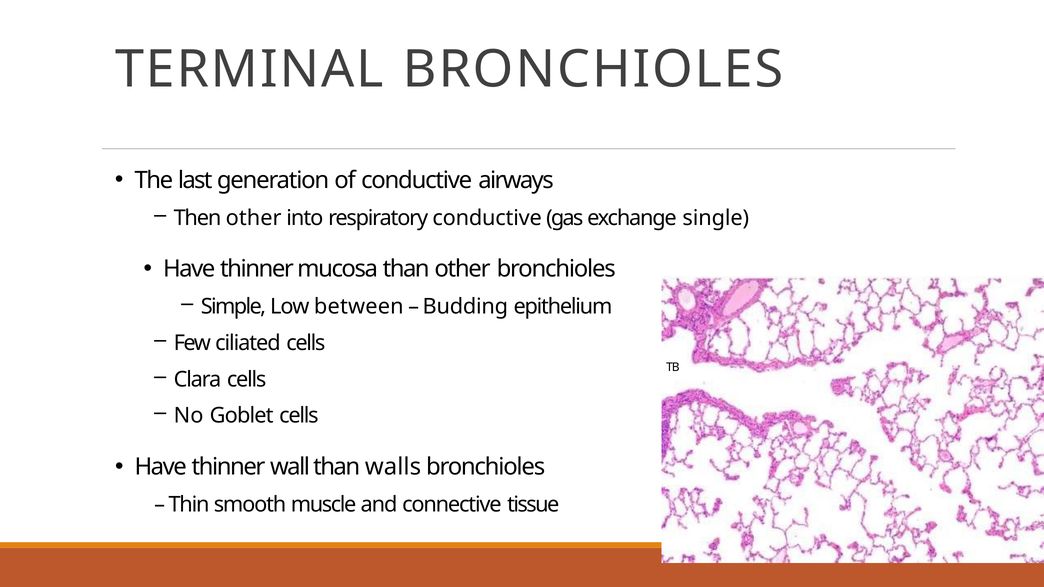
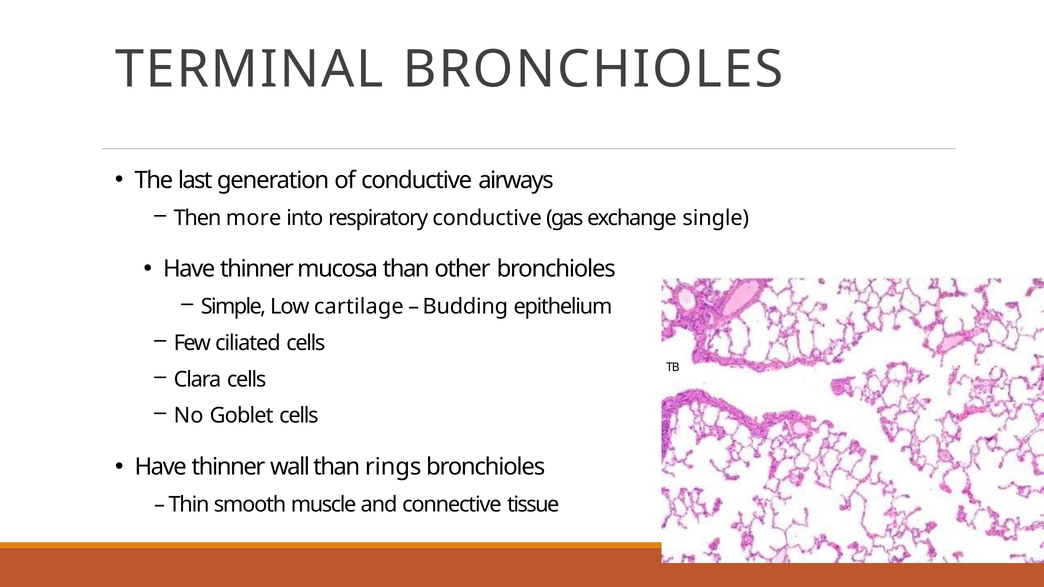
Then other: other -> more
between: between -> cartilage
walls: walls -> rings
